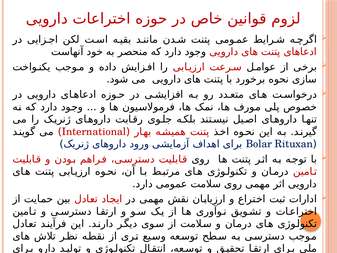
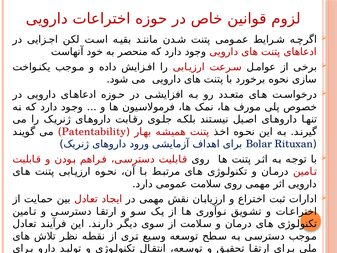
International: International -> Patentability
